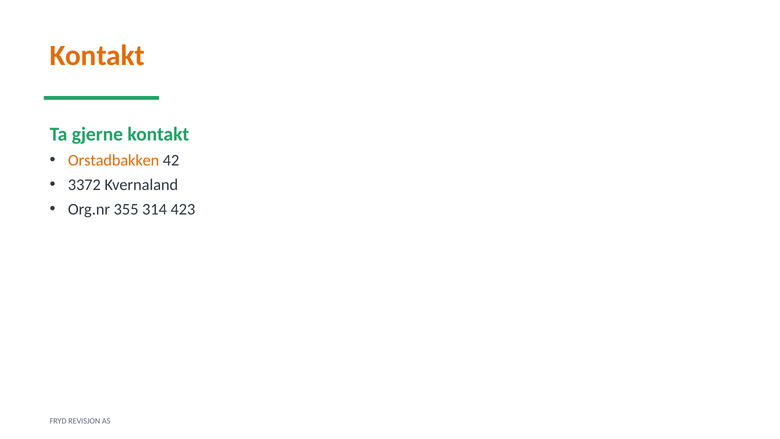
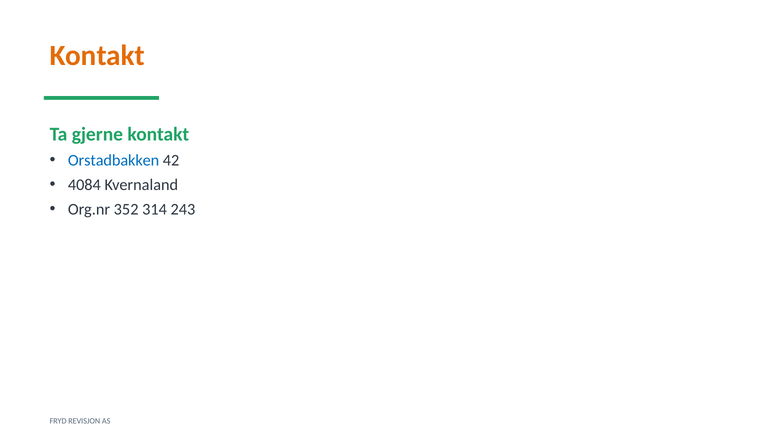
Orstadbakken colour: orange -> blue
3372: 3372 -> 4084
355: 355 -> 352
423: 423 -> 243
